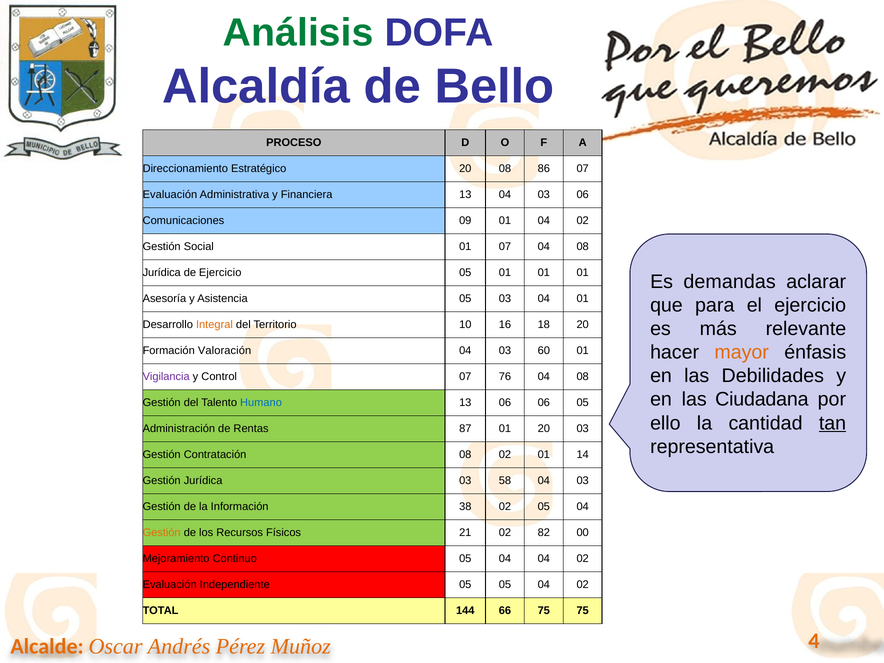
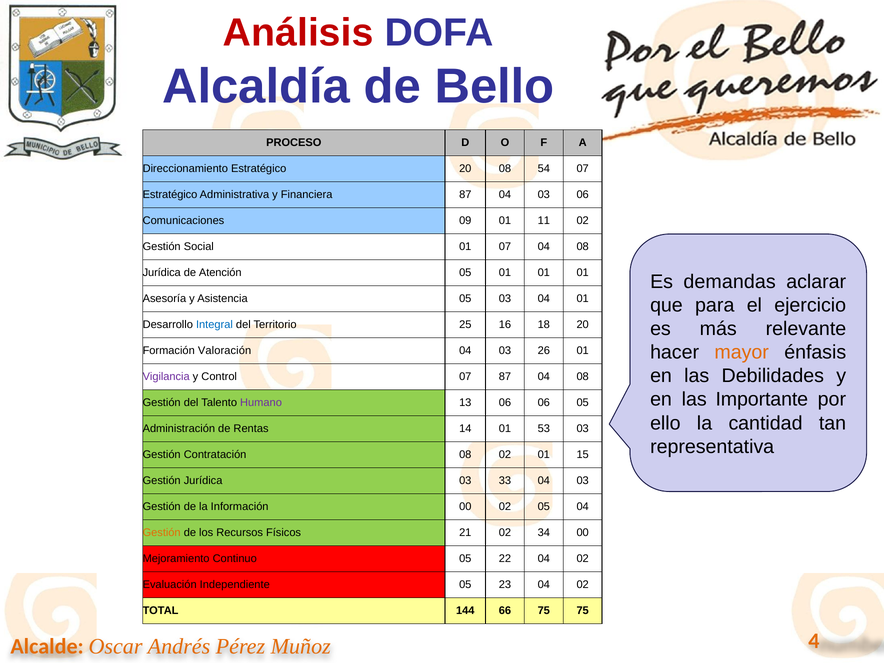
Análisis colour: green -> red
86: 86 -> 54
Evaluación at (170, 195): Evaluación -> Estratégico
Financiera 13: 13 -> 87
01 04: 04 -> 11
de Ejercicio: Ejercicio -> Atención
Integral colour: orange -> blue
10: 10 -> 25
60: 60 -> 26
07 76: 76 -> 87
Ciudadana: Ciudadana -> Importante
Humano colour: blue -> purple
tan underline: present -> none
87: 87 -> 14
01 20: 20 -> 53
14: 14 -> 15
58: 58 -> 33
Información 38: 38 -> 00
82: 82 -> 34
Continuo 05 04: 04 -> 22
05 05: 05 -> 23
